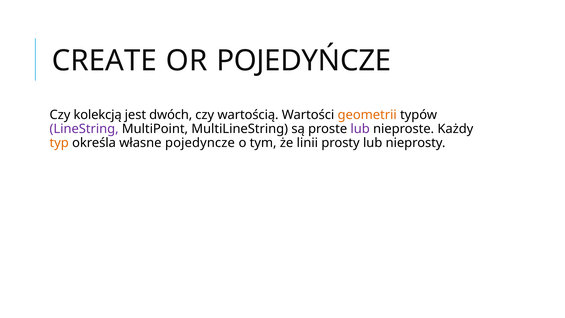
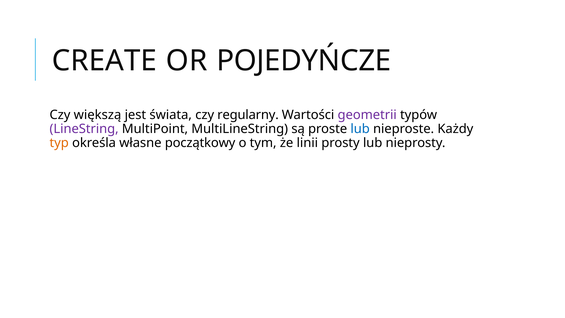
kolekcją: kolekcją -> większą
dwóch: dwóch -> świata
wartością: wartością -> regularny
geometrii colour: orange -> purple
lub at (360, 129) colour: purple -> blue
pojedyncze: pojedyncze -> początkowy
